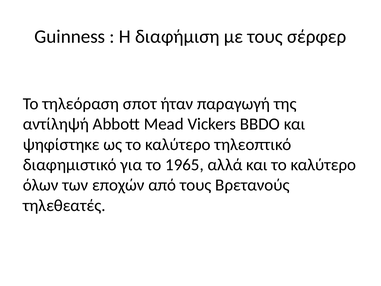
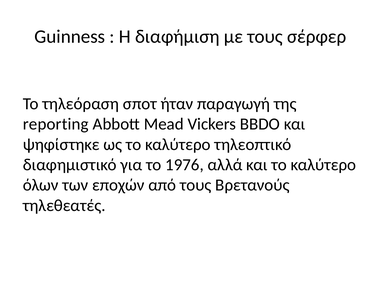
αντίληψή: αντίληψή -> reporting
1965: 1965 -> 1976
